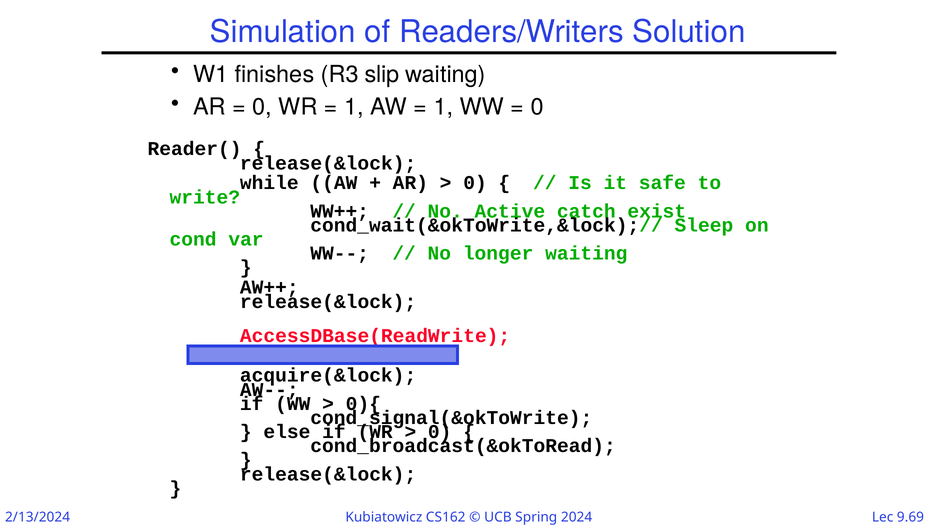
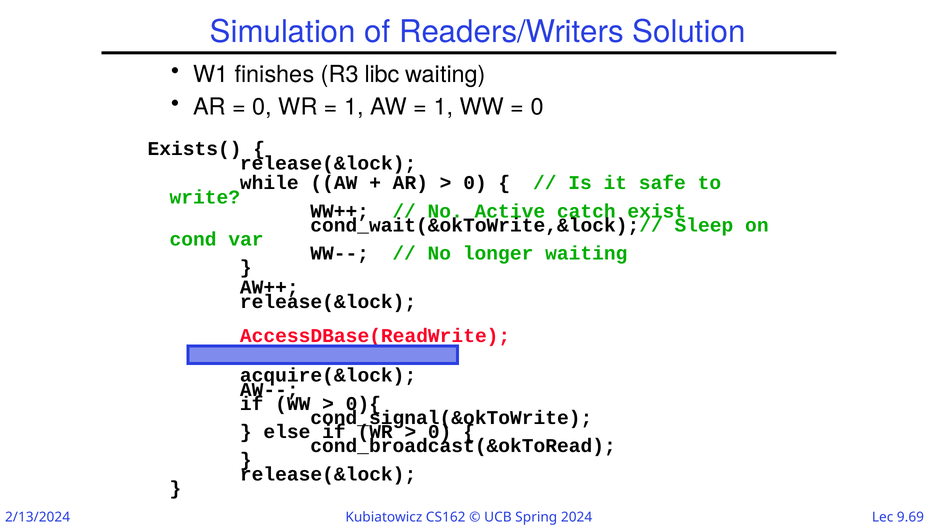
slip: slip -> libc
Reader(: Reader( -> Exists(
